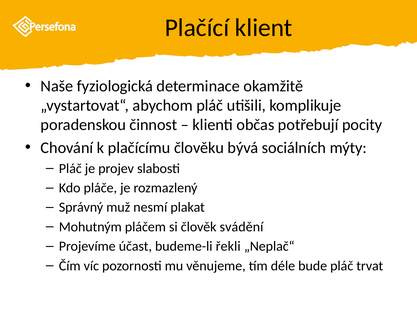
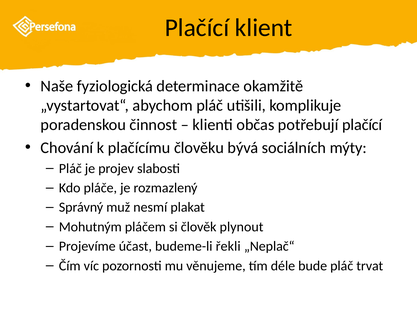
potřebují pocity: pocity -> plačící
svádění: svádění -> plynout
